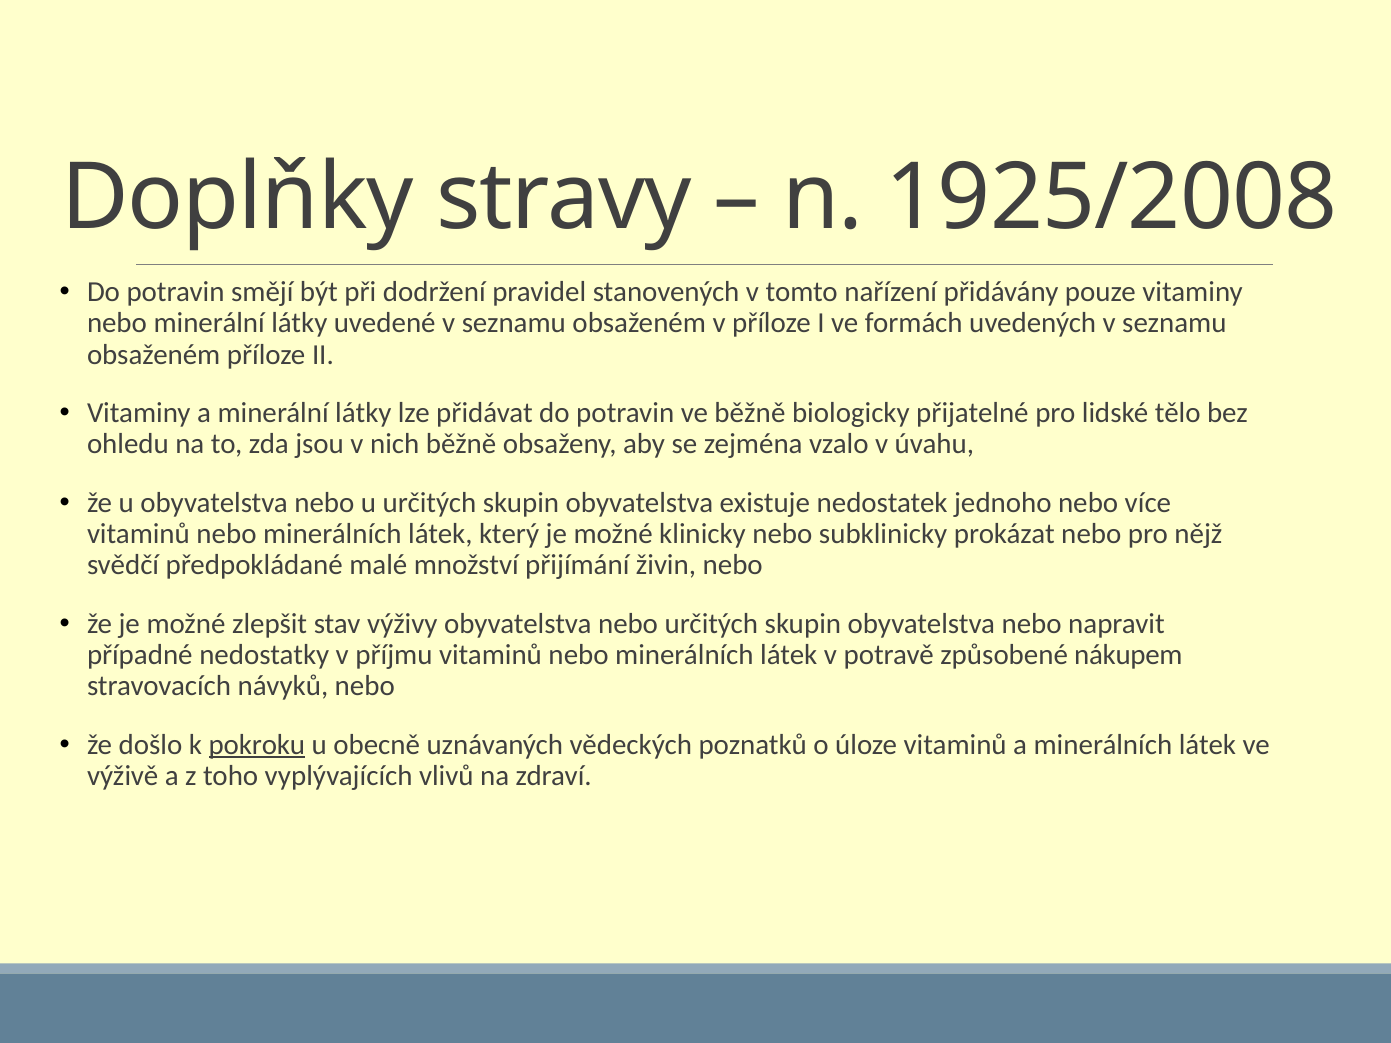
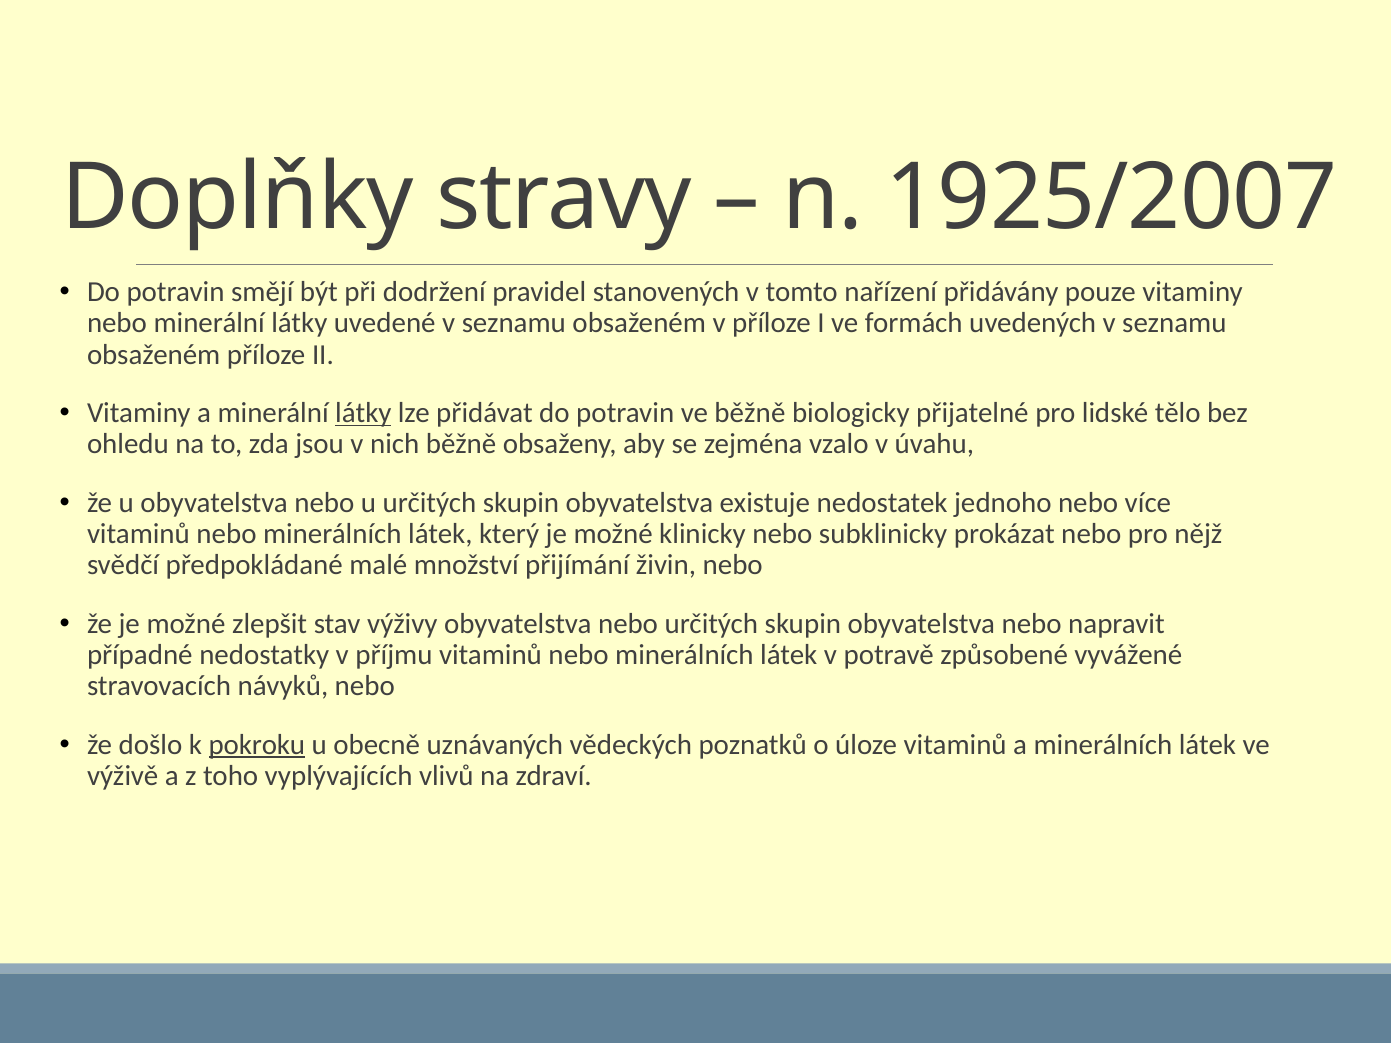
1925/2008: 1925/2008 -> 1925/2007
látky at (363, 413) underline: none -> present
nákupem: nákupem -> vyvážené
